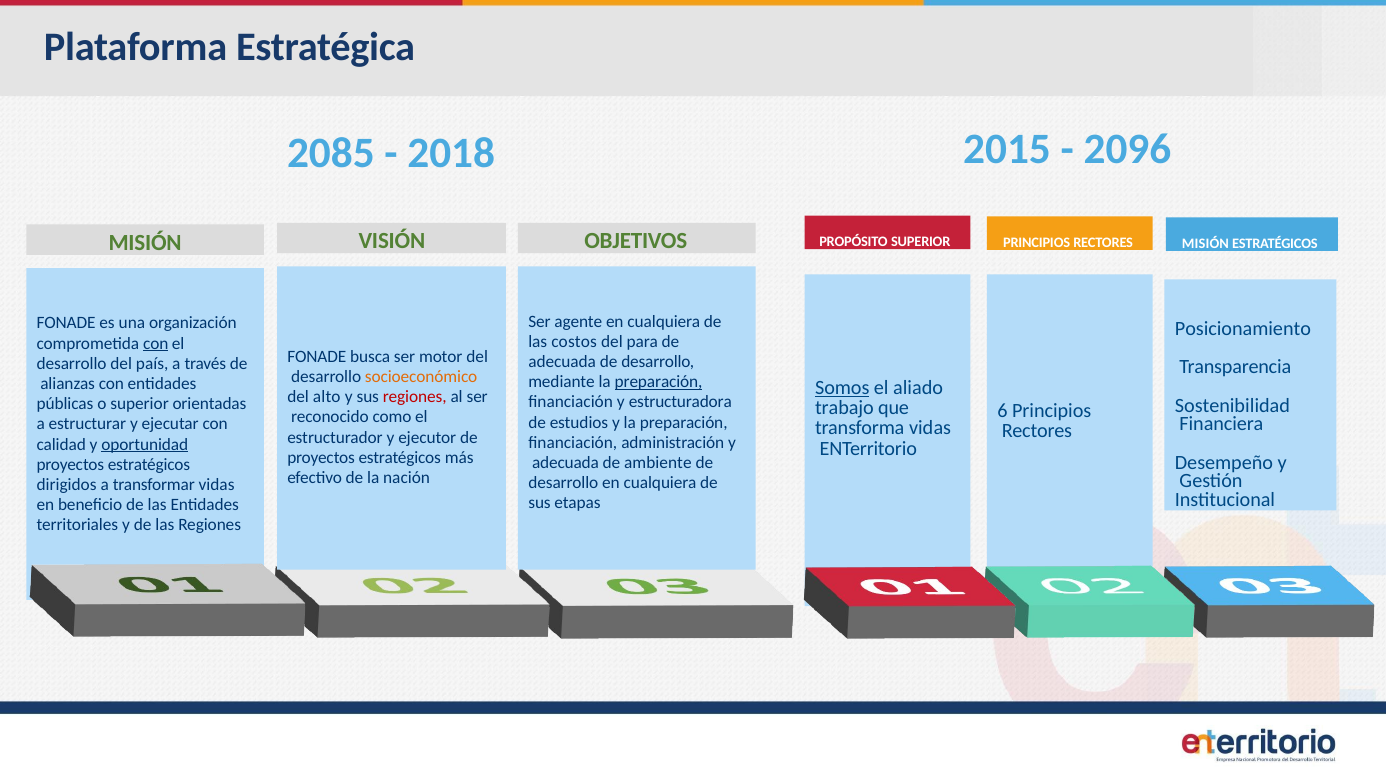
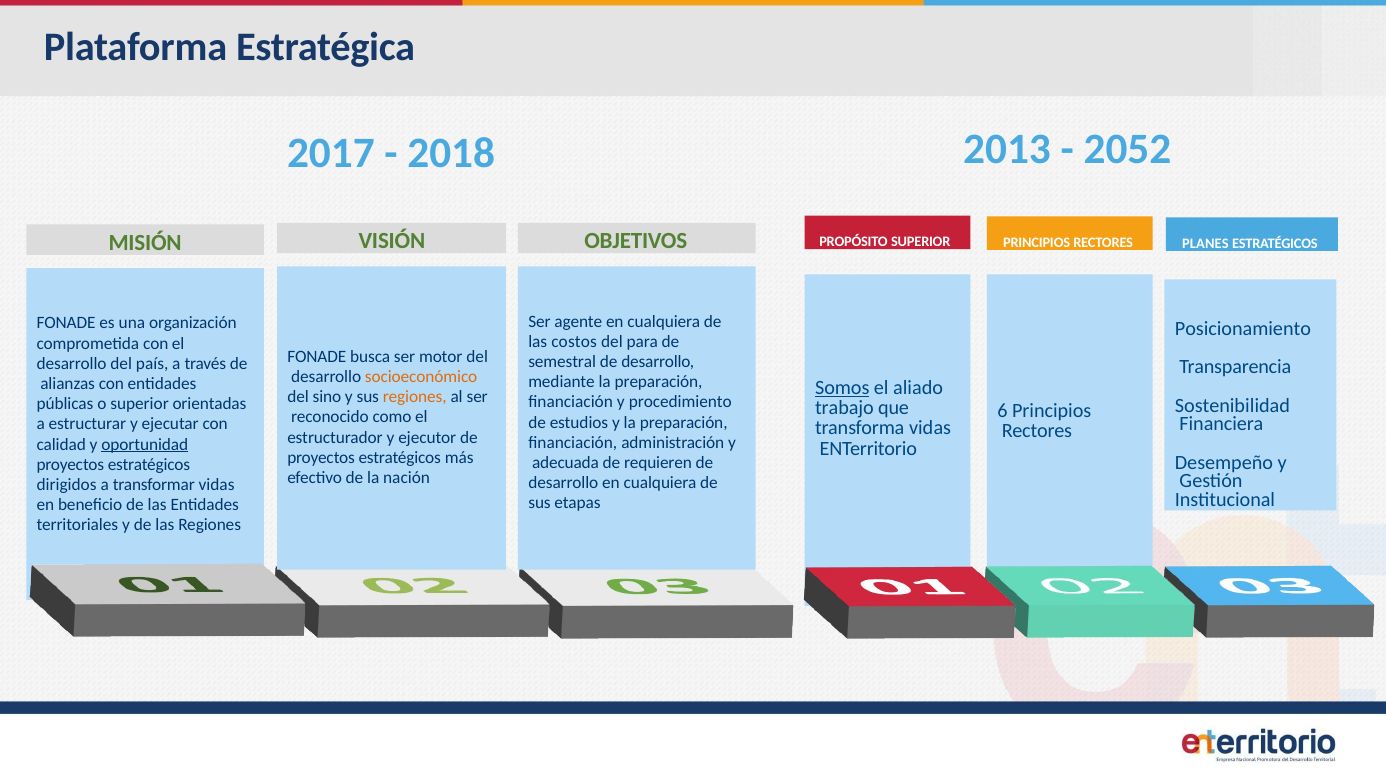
2085: 2085 -> 2017
2015: 2015 -> 2013
2096: 2096 -> 2052
RECTORES MISIÓN: MISIÓN -> PLANES
con at (156, 343) underline: present -> none
adecuada at (562, 362): adecuada -> semestral
preparación at (659, 382) underline: present -> none
alto: alto -> sino
regiones at (415, 397) colour: red -> orange
estructuradora: estructuradora -> procedimiento
ambiente: ambiente -> requieren
